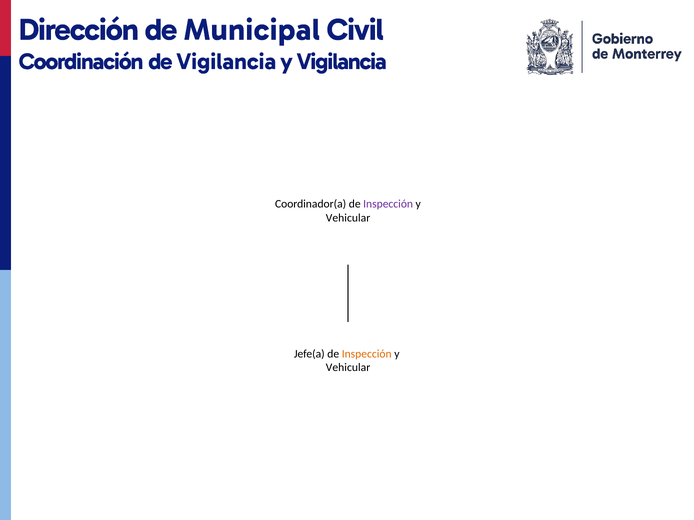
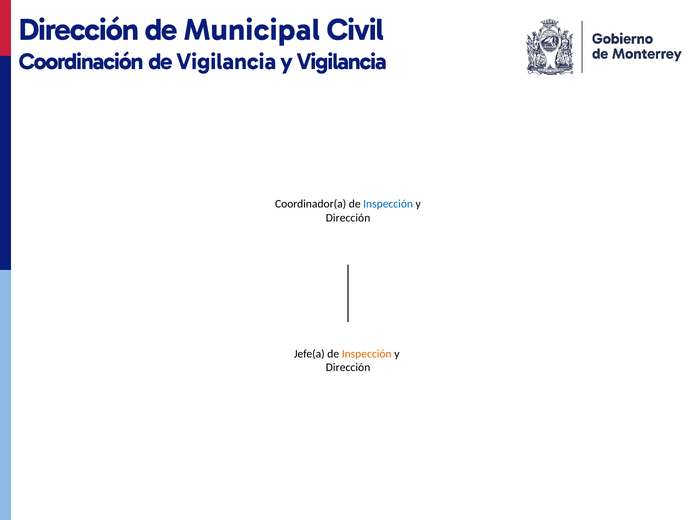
Inspección at (388, 204) colour: purple -> blue
Vehicular at (348, 218): Vehicular -> Dirección
Vehicular at (348, 368): Vehicular -> Dirección
